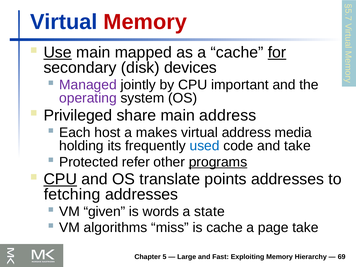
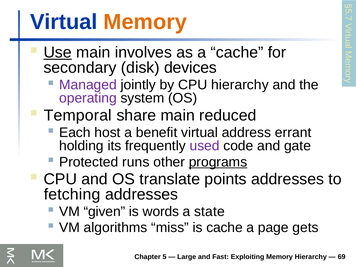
Memory at (145, 22) colour: red -> orange
mapped: mapped -> involves
for underline: present -> none
CPU important: important -> hierarchy
Privileged: Privileged -> Temporal
main address: address -> reduced
makes: makes -> benefit
media: media -> errant
used colour: blue -> purple
and take: take -> gate
refer: refer -> runs
CPU at (60, 179) underline: present -> none
page take: take -> gets
